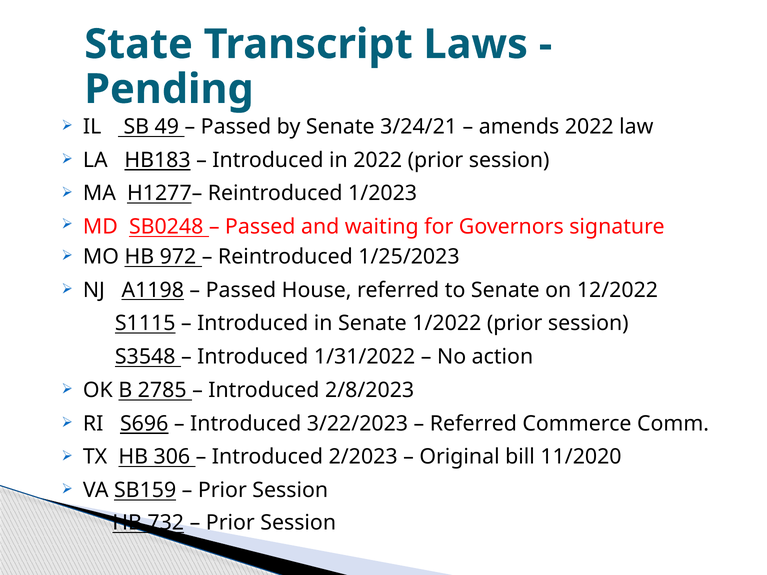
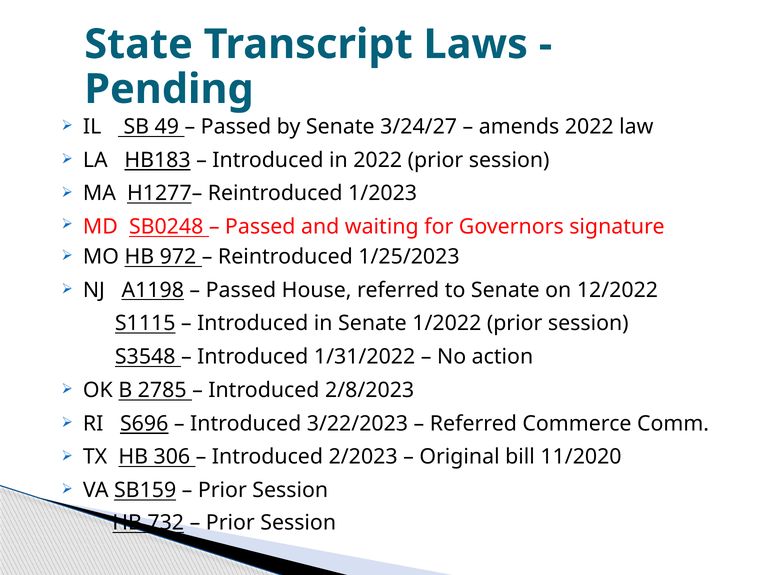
3/24/21: 3/24/21 -> 3/24/27
